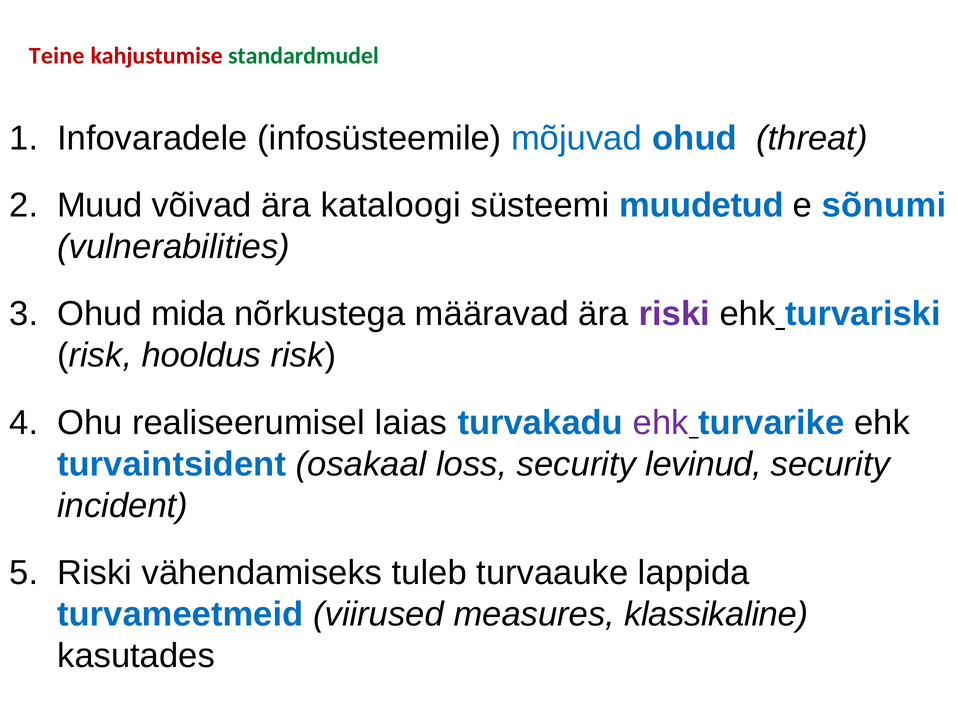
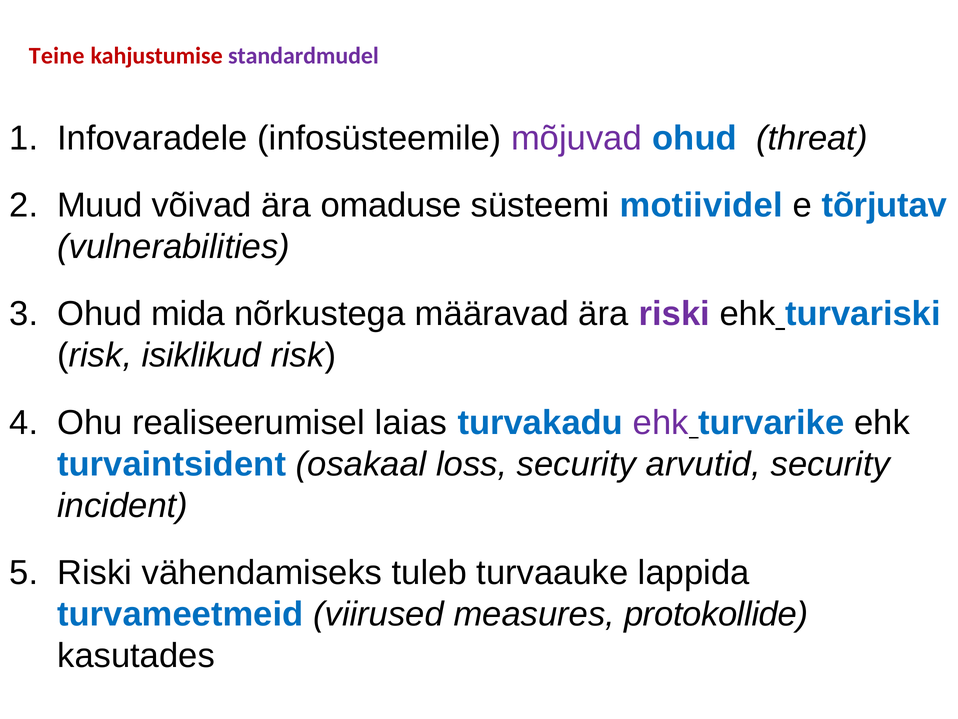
standardmudel colour: green -> purple
mõjuvad colour: blue -> purple
kataloogi: kataloogi -> omaduse
muudetud: muudetud -> motiividel
sõnumi: sõnumi -> tõrjutav
hooldus: hooldus -> isiklikud
levinud: levinud -> arvutid
klassikaline: klassikaline -> protokollide
